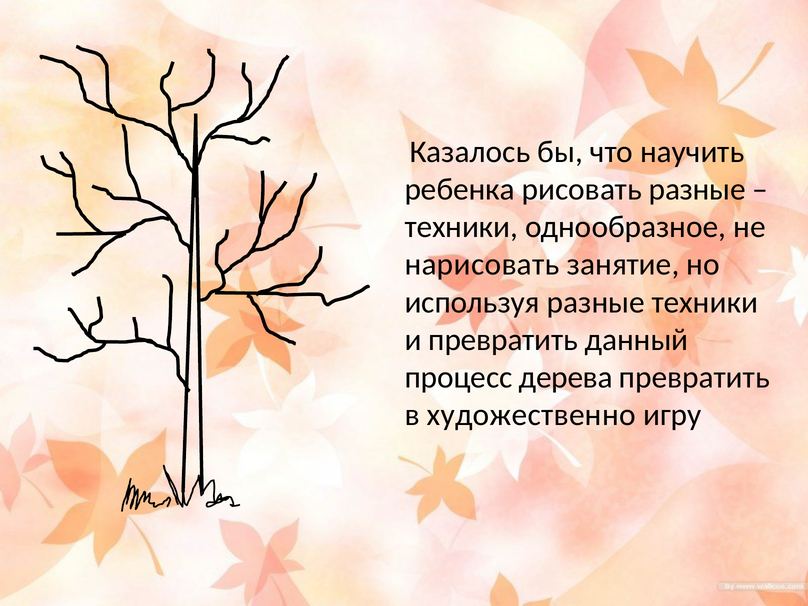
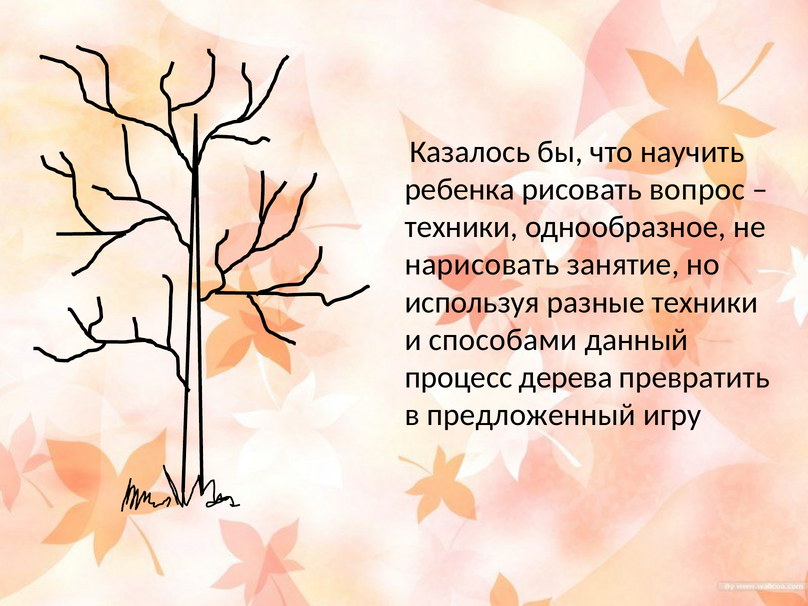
рисовать разные: разные -> вопрос
и превратить: превратить -> способами
художественно: художественно -> предложенный
